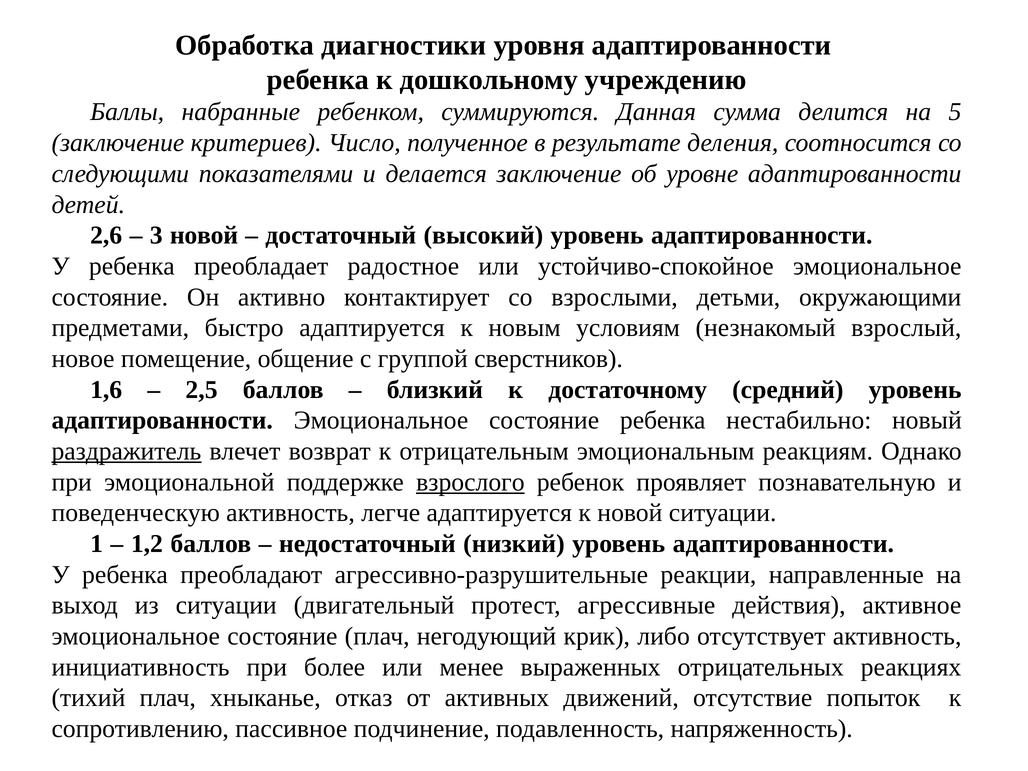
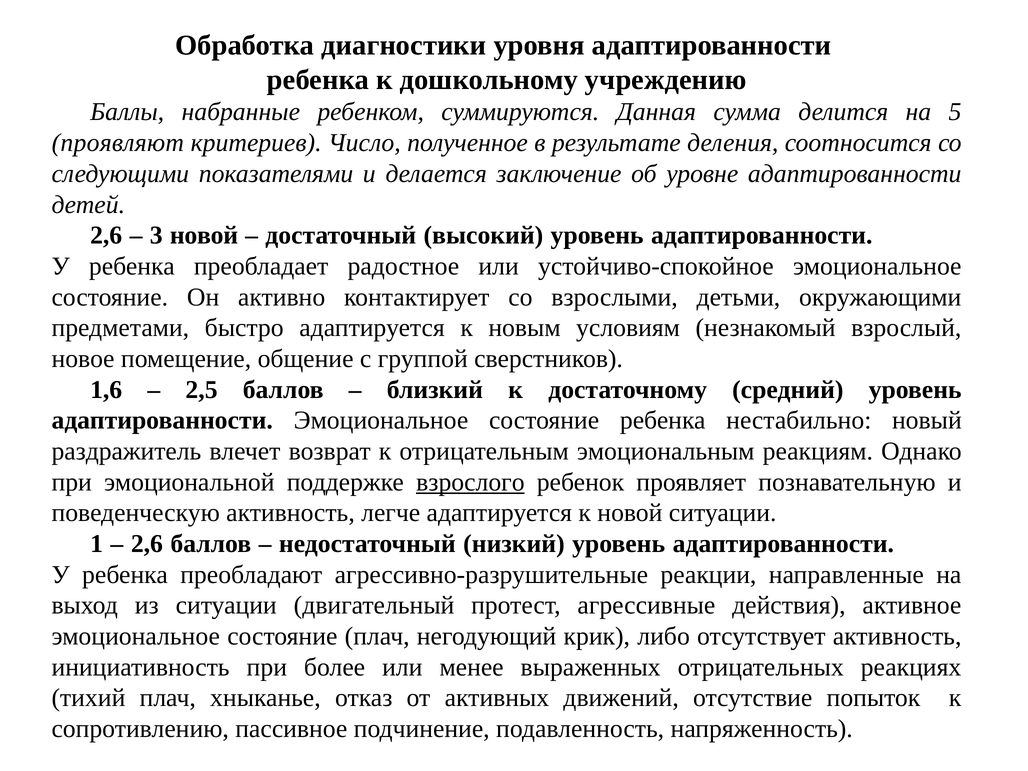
заключение at (118, 143): заключение -> проявляют
раздражитель underline: present -> none
1,2 at (147, 544): 1,2 -> 2,6
